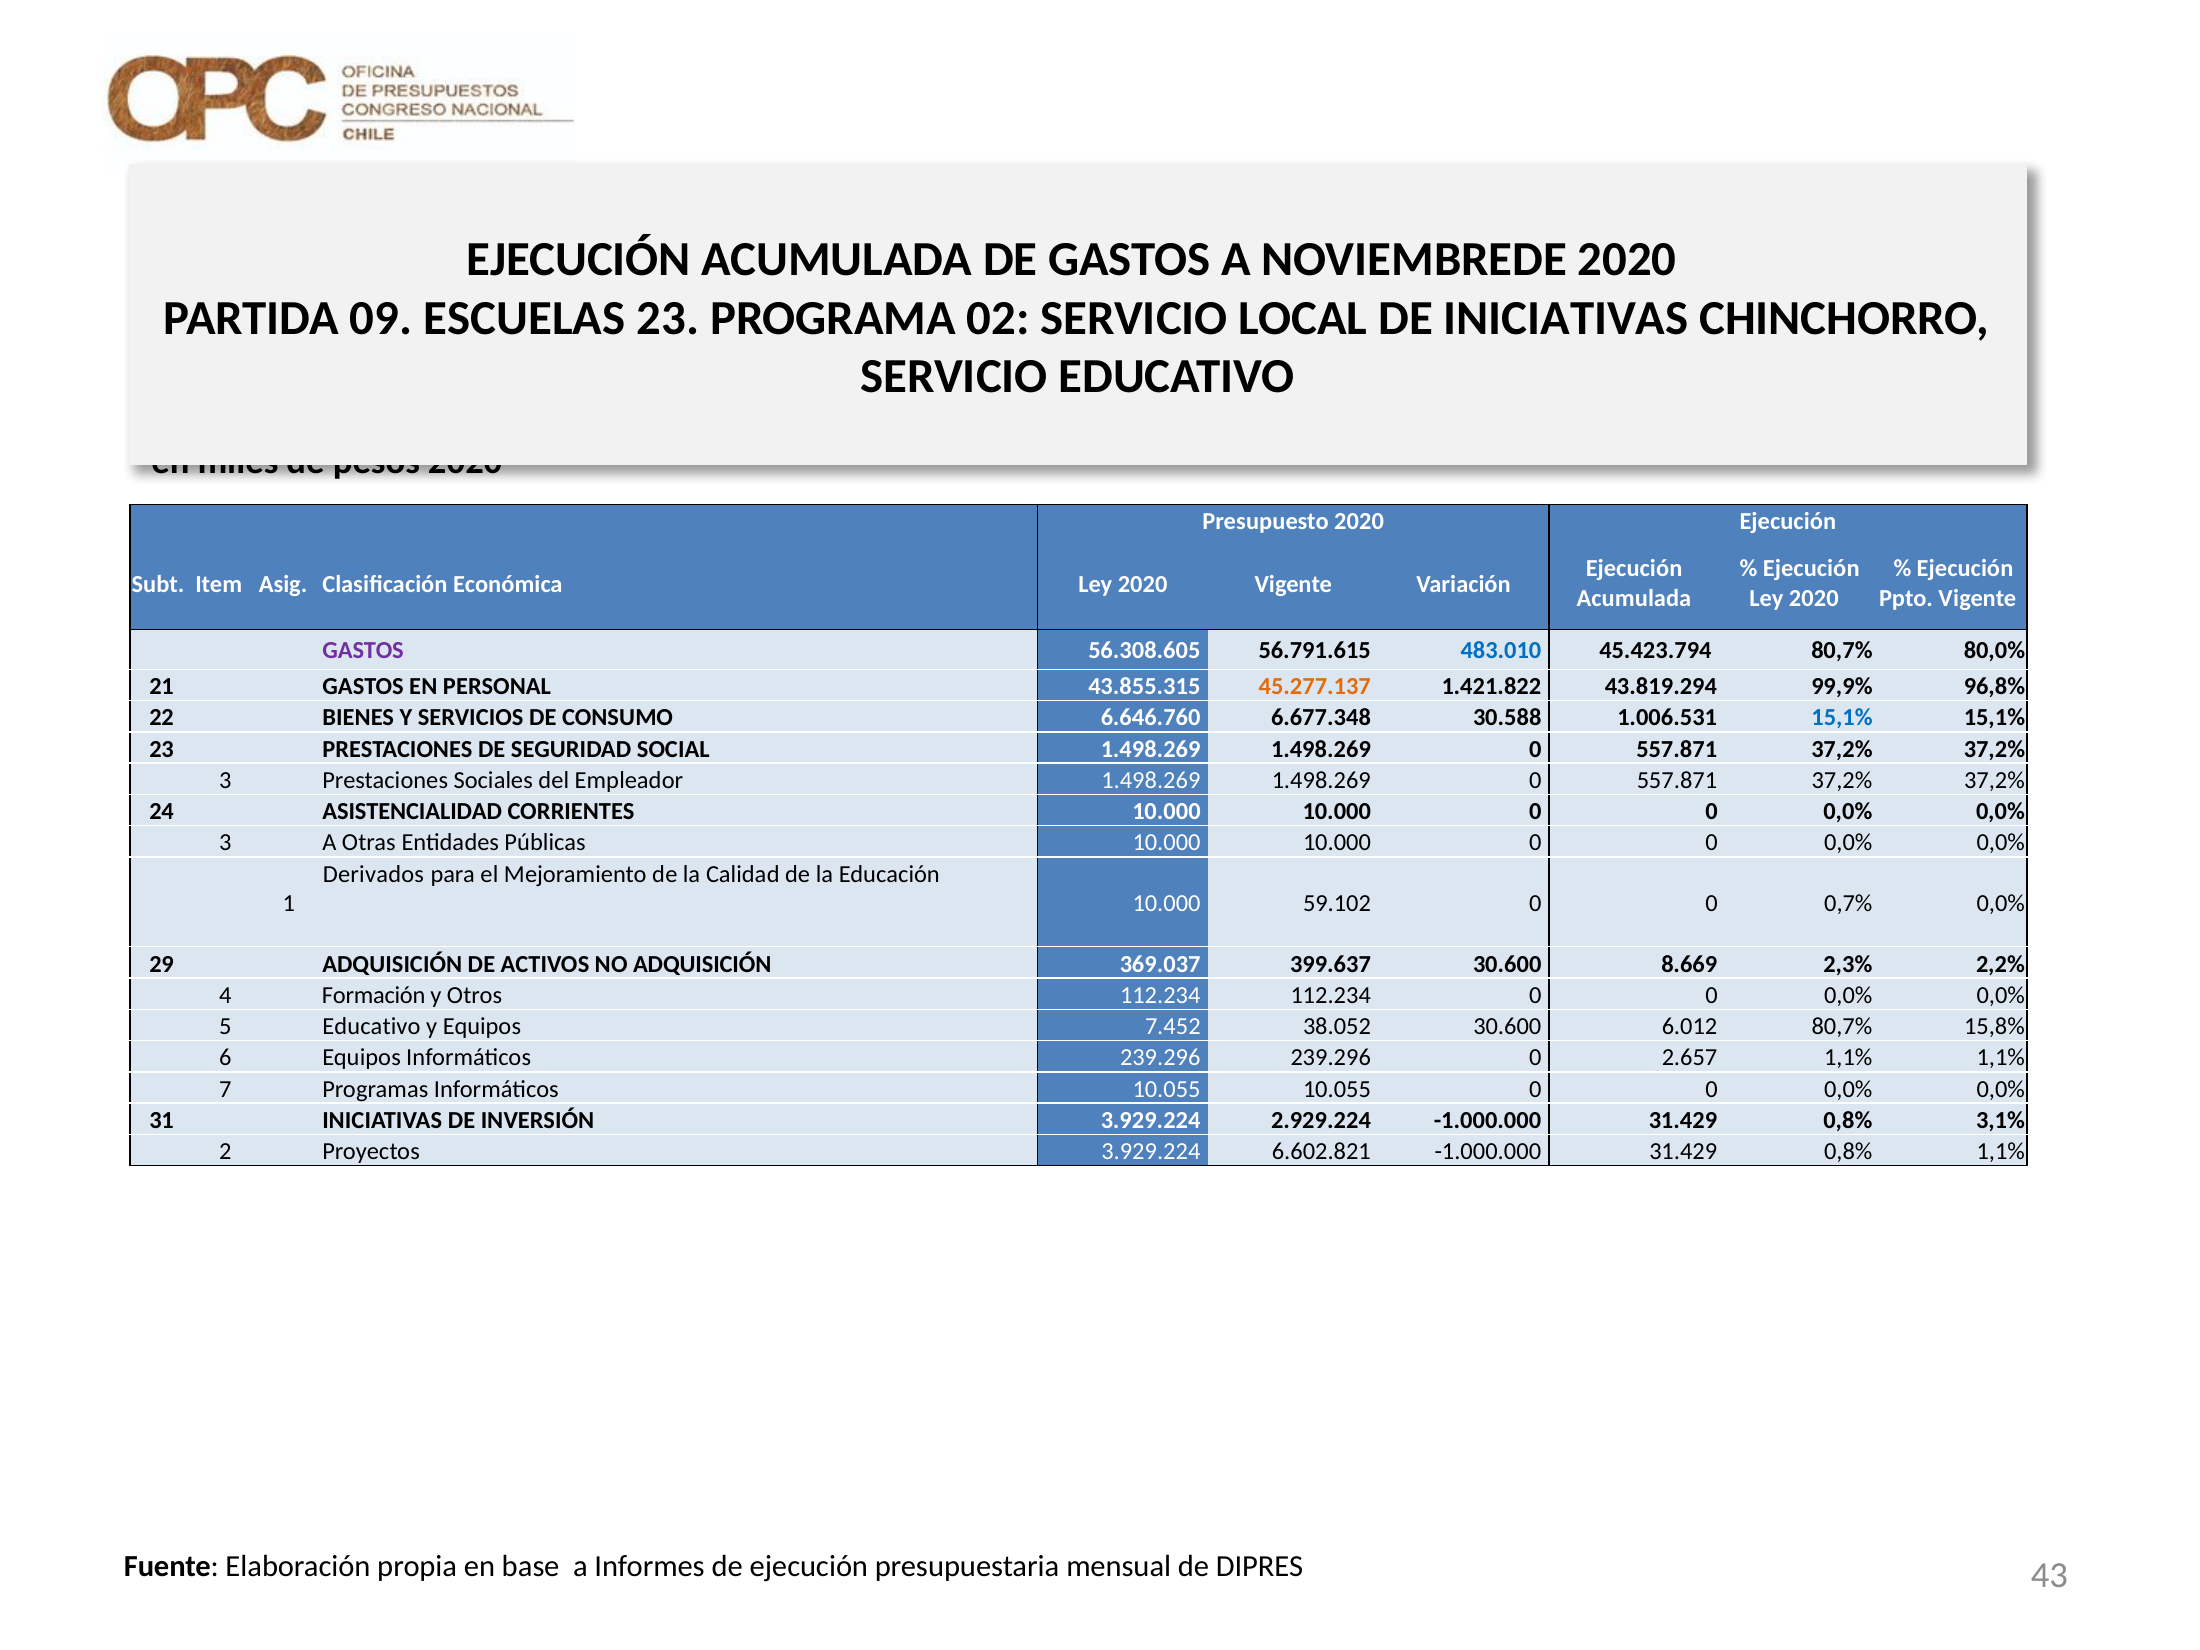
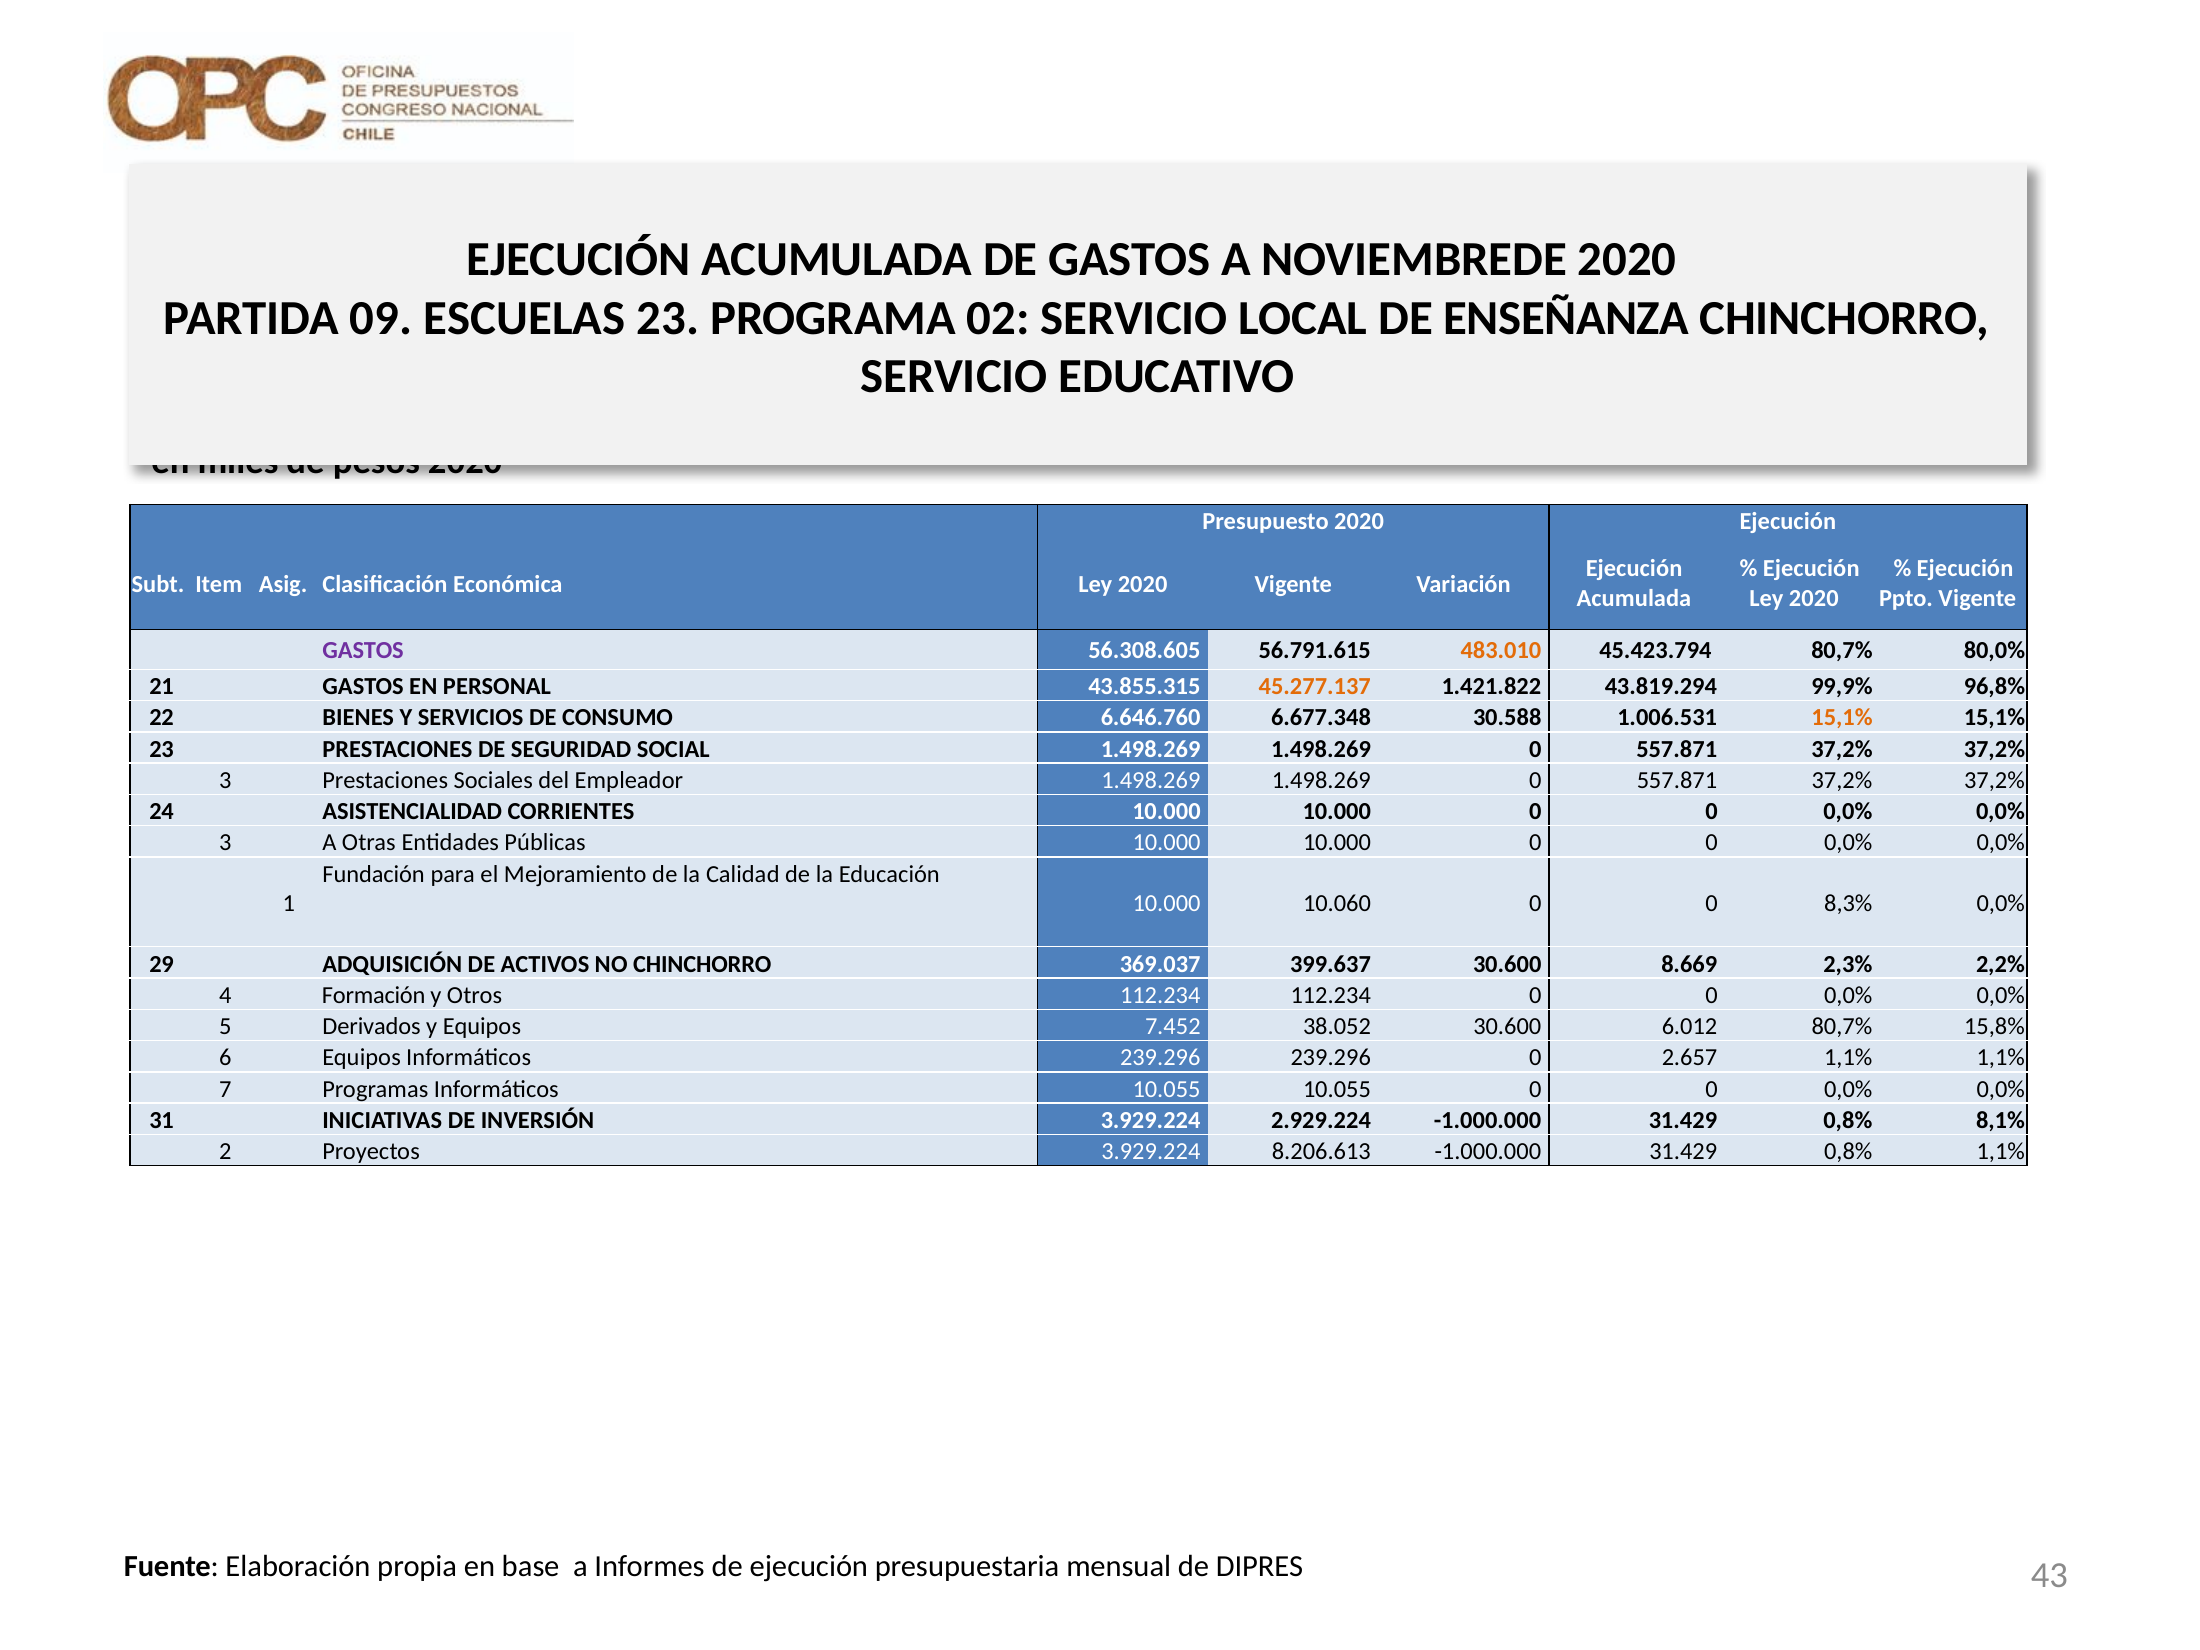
DE INICIATIVAS: INICIATIVAS -> ENSEÑANZA
483.010 colour: blue -> orange
15,1% at (1842, 718) colour: blue -> orange
Derivados: Derivados -> Fundación
59.102: 59.102 -> 10.060
0,7%: 0,7% -> 8,3%
NO ADQUISICIÓN: ADQUISICIÓN -> CHINCHORRO
5 Educativo: Educativo -> Derivados
3,1%: 3,1% -> 8,1%
6.602.821: 6.602.821 -> 8.206.613
